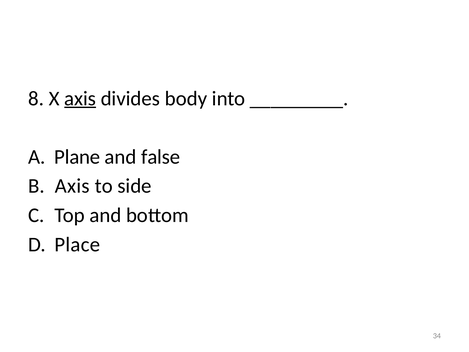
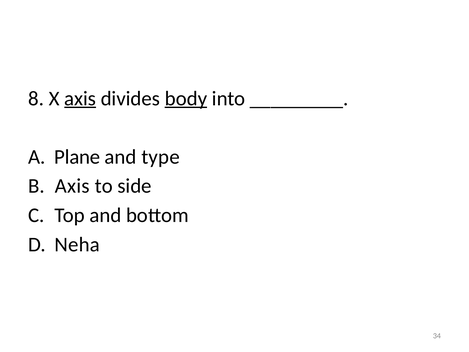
body underline: none -> present
false: false -> type
Place: Place -> Neha
